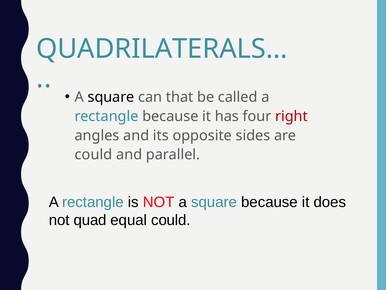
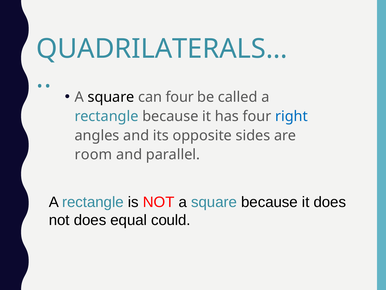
can that: that -> four
right colour: red -> blue
could at (93, 154): could -> room
not quad: quad -> does
